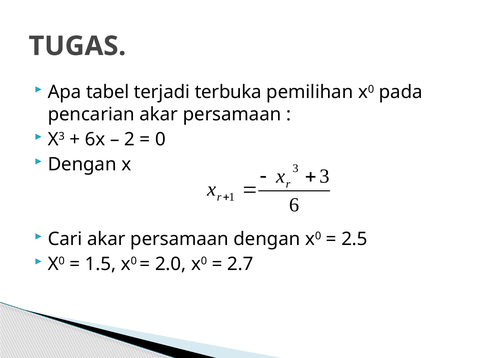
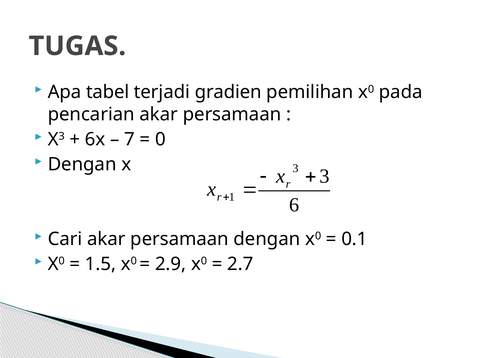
terbuka: terbuka -> gradien
2: 2 -> 7
2.5: 2.5 -> 0.1
2.0: 2.0 -> 2.9
